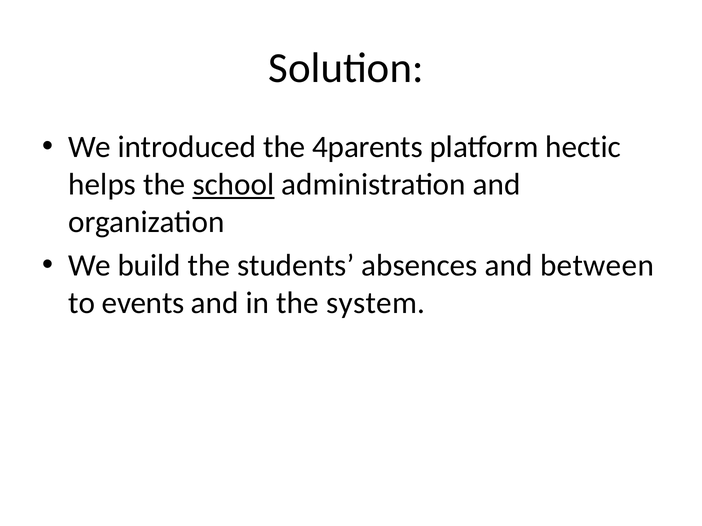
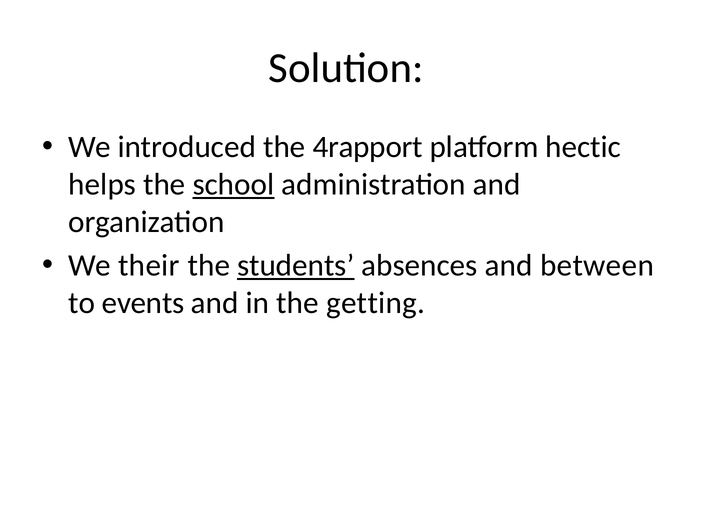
4parents: 4parents -> 4rapport
build: build -> their
students underline: none -> present
system: system -> getting
